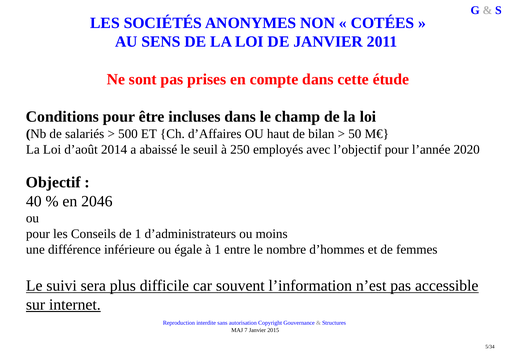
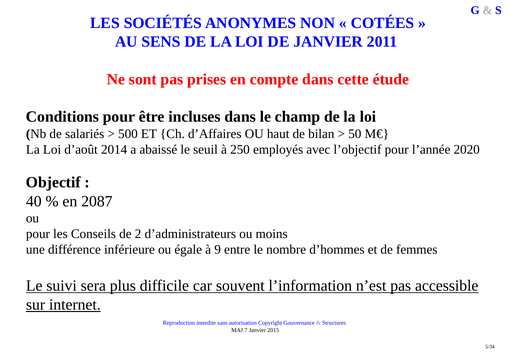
2046: 2046 -> 2087
de 1: 1 -> 2
à 1: 1 -> 9
